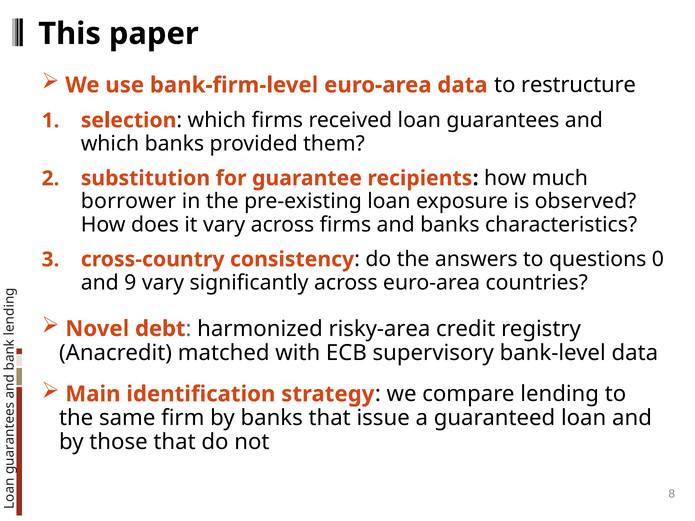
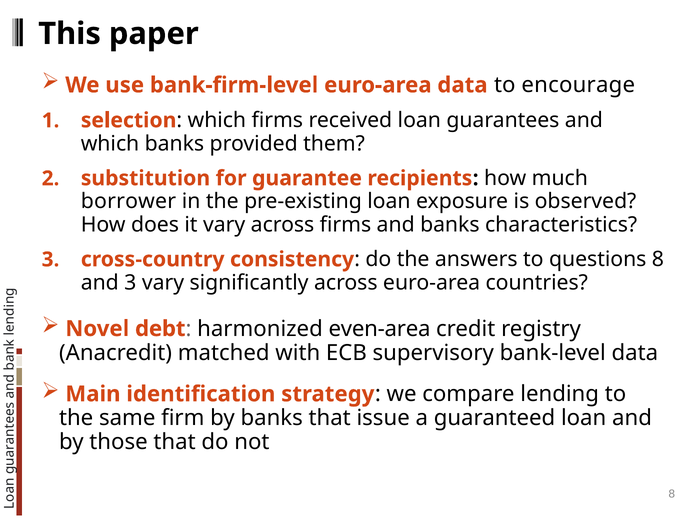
restructure: restructure -> encourage
questions 0: 0 -> 8
and 9: 9 -> 3
risky-area: risky-area -> even-area
